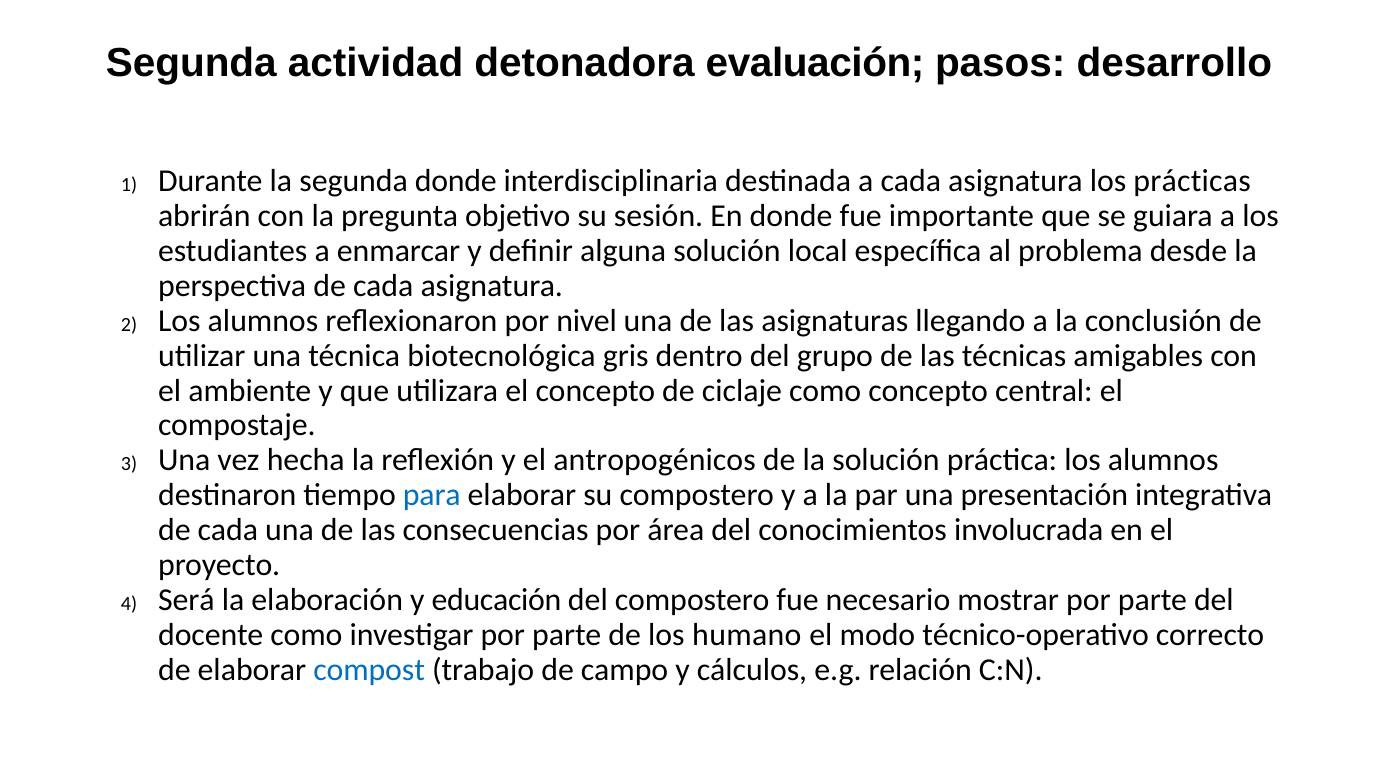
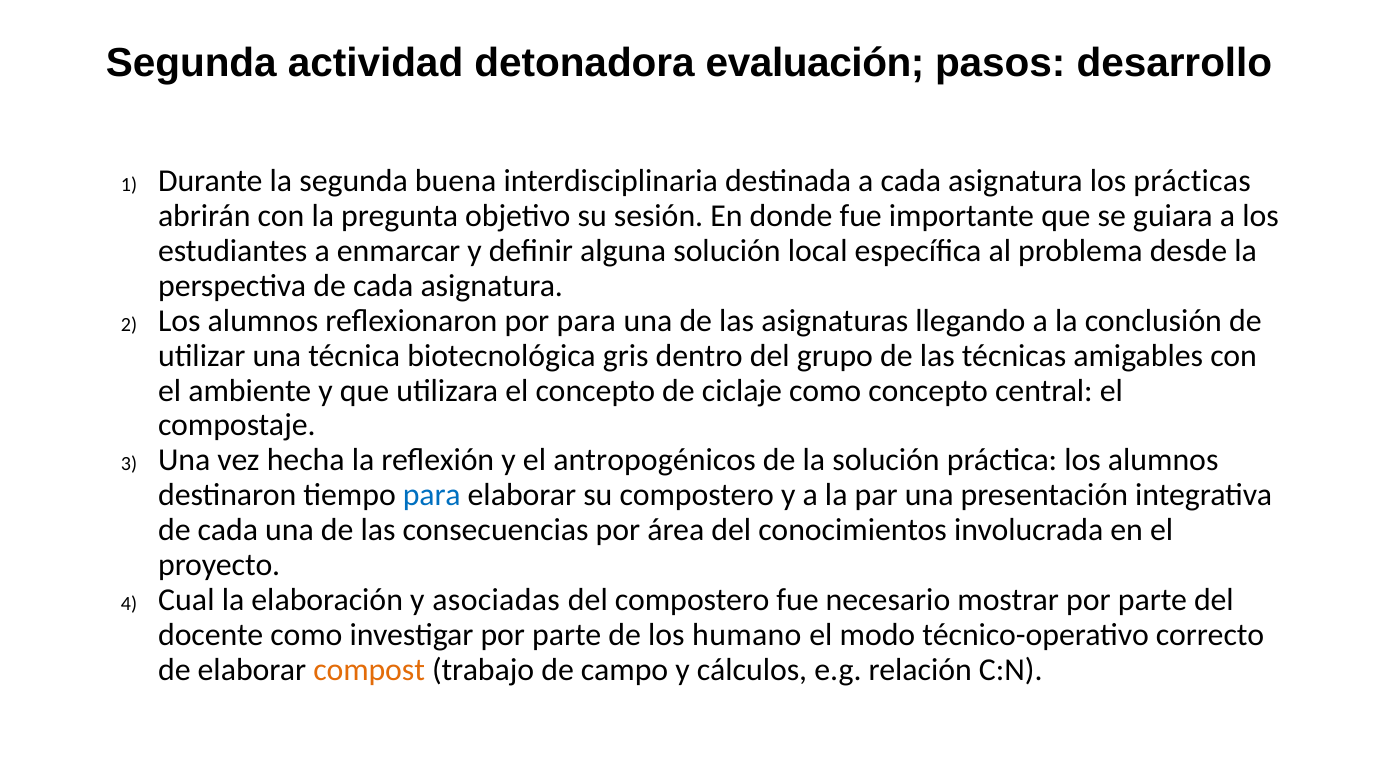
segunda donde: donde -> buena
por nivel: nivel -> para
Será: Será -> Cual
educación: educación -> asociadas
compost colour: blue -> orange
